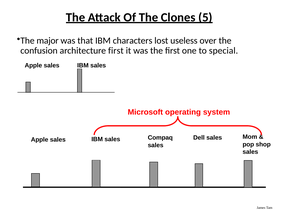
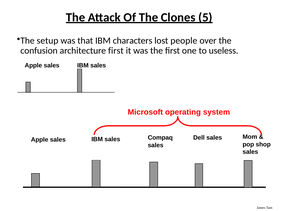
major: major -> setup
useless: useless -> people
special: special -> useless
